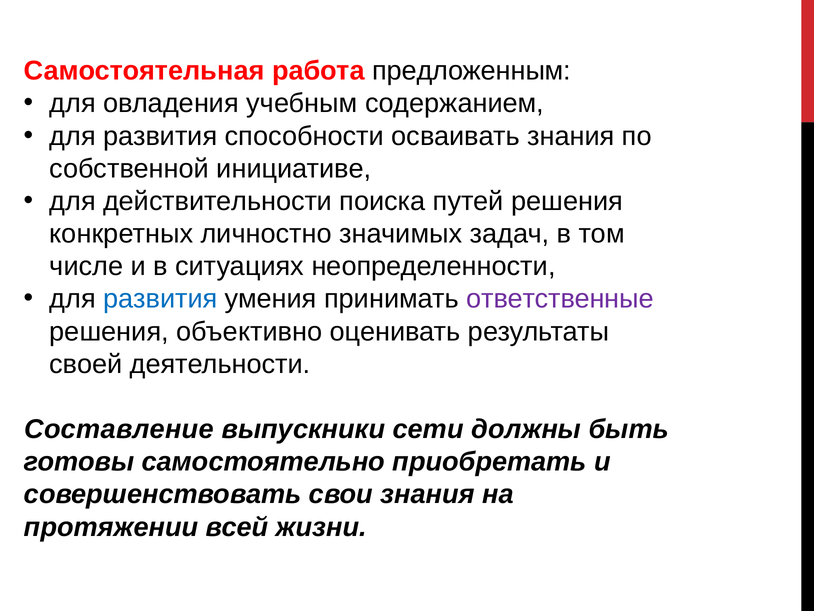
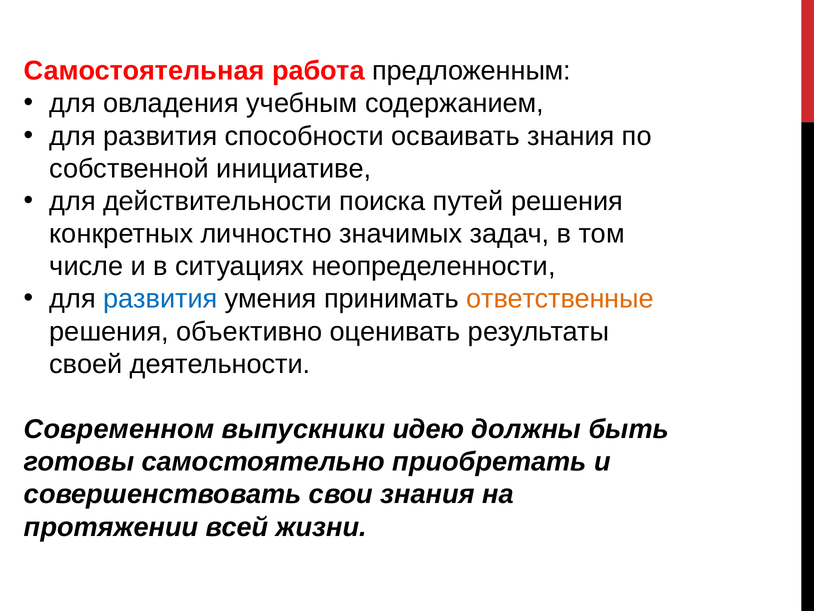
ответственные colour: purple -> orange
Составление: Составление -> Современном
сети: сети -> идею
